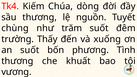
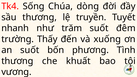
Kiếm: Kiếm -> Sống
nguồn: nguồn -> truyền
chùng: chùng -> nhanh
